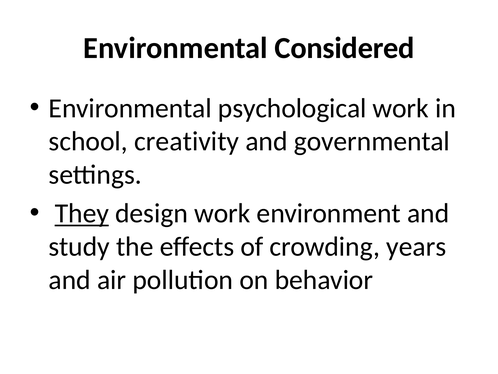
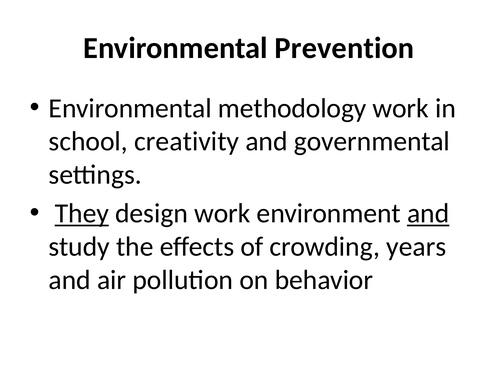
Considered: Considered -> Prevention
psychological: psychological -> methodology
and at (428, 213) underline: none -> present
